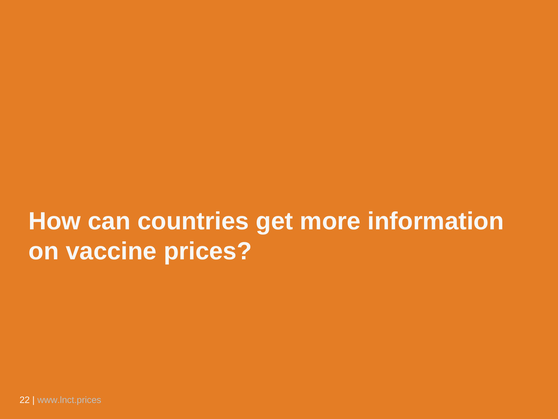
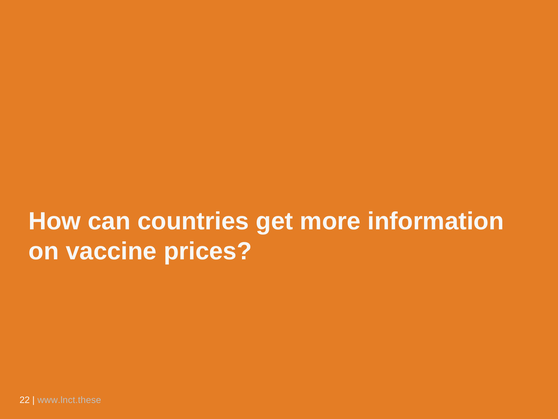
www.lnct.prices: www.lnct.prices -> www.lnct.these
